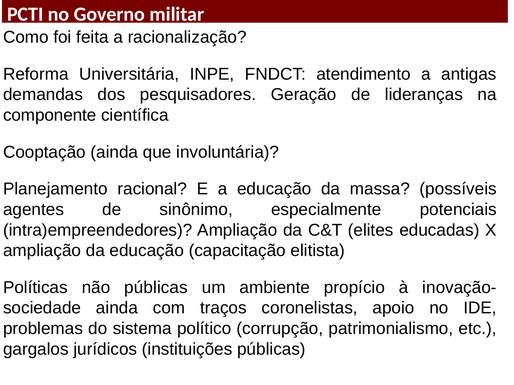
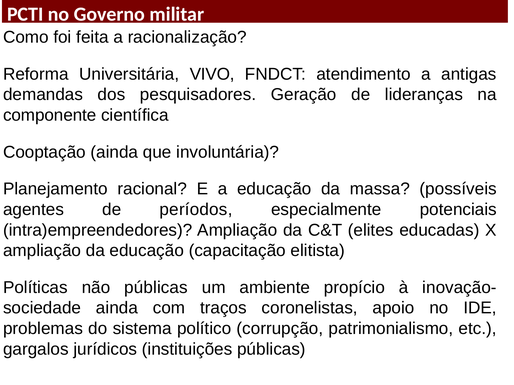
INPE: INPE -> VIVO
sinônimo: sinônimo -> períodos
